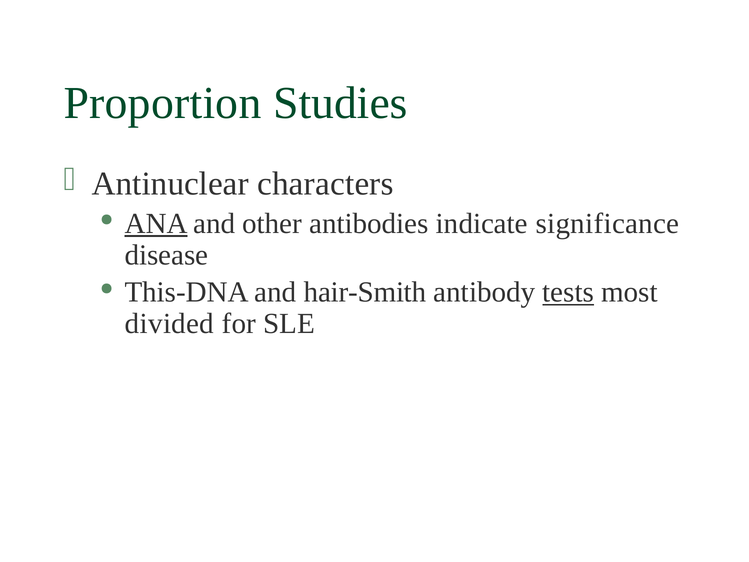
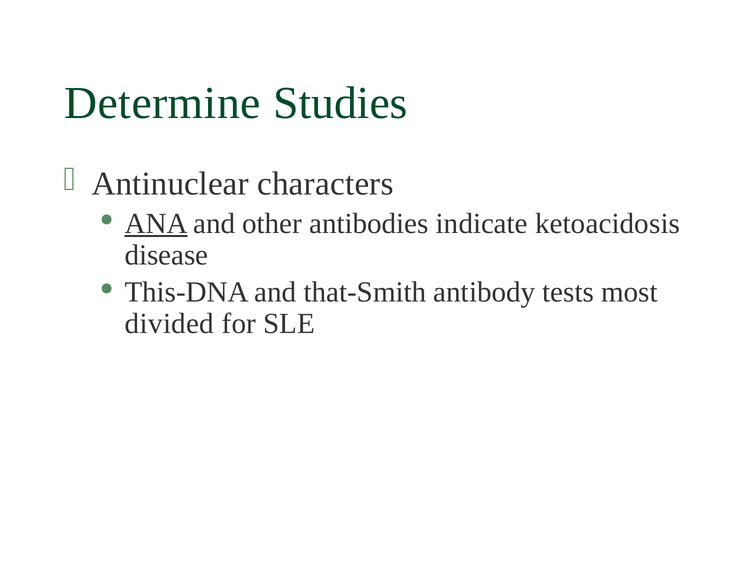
Proportion: Proportion -> Determine
significance: significance -> ketoacidosis
hair-Smith: hair-Smith -> that-Smith
tests underline: present -> none
